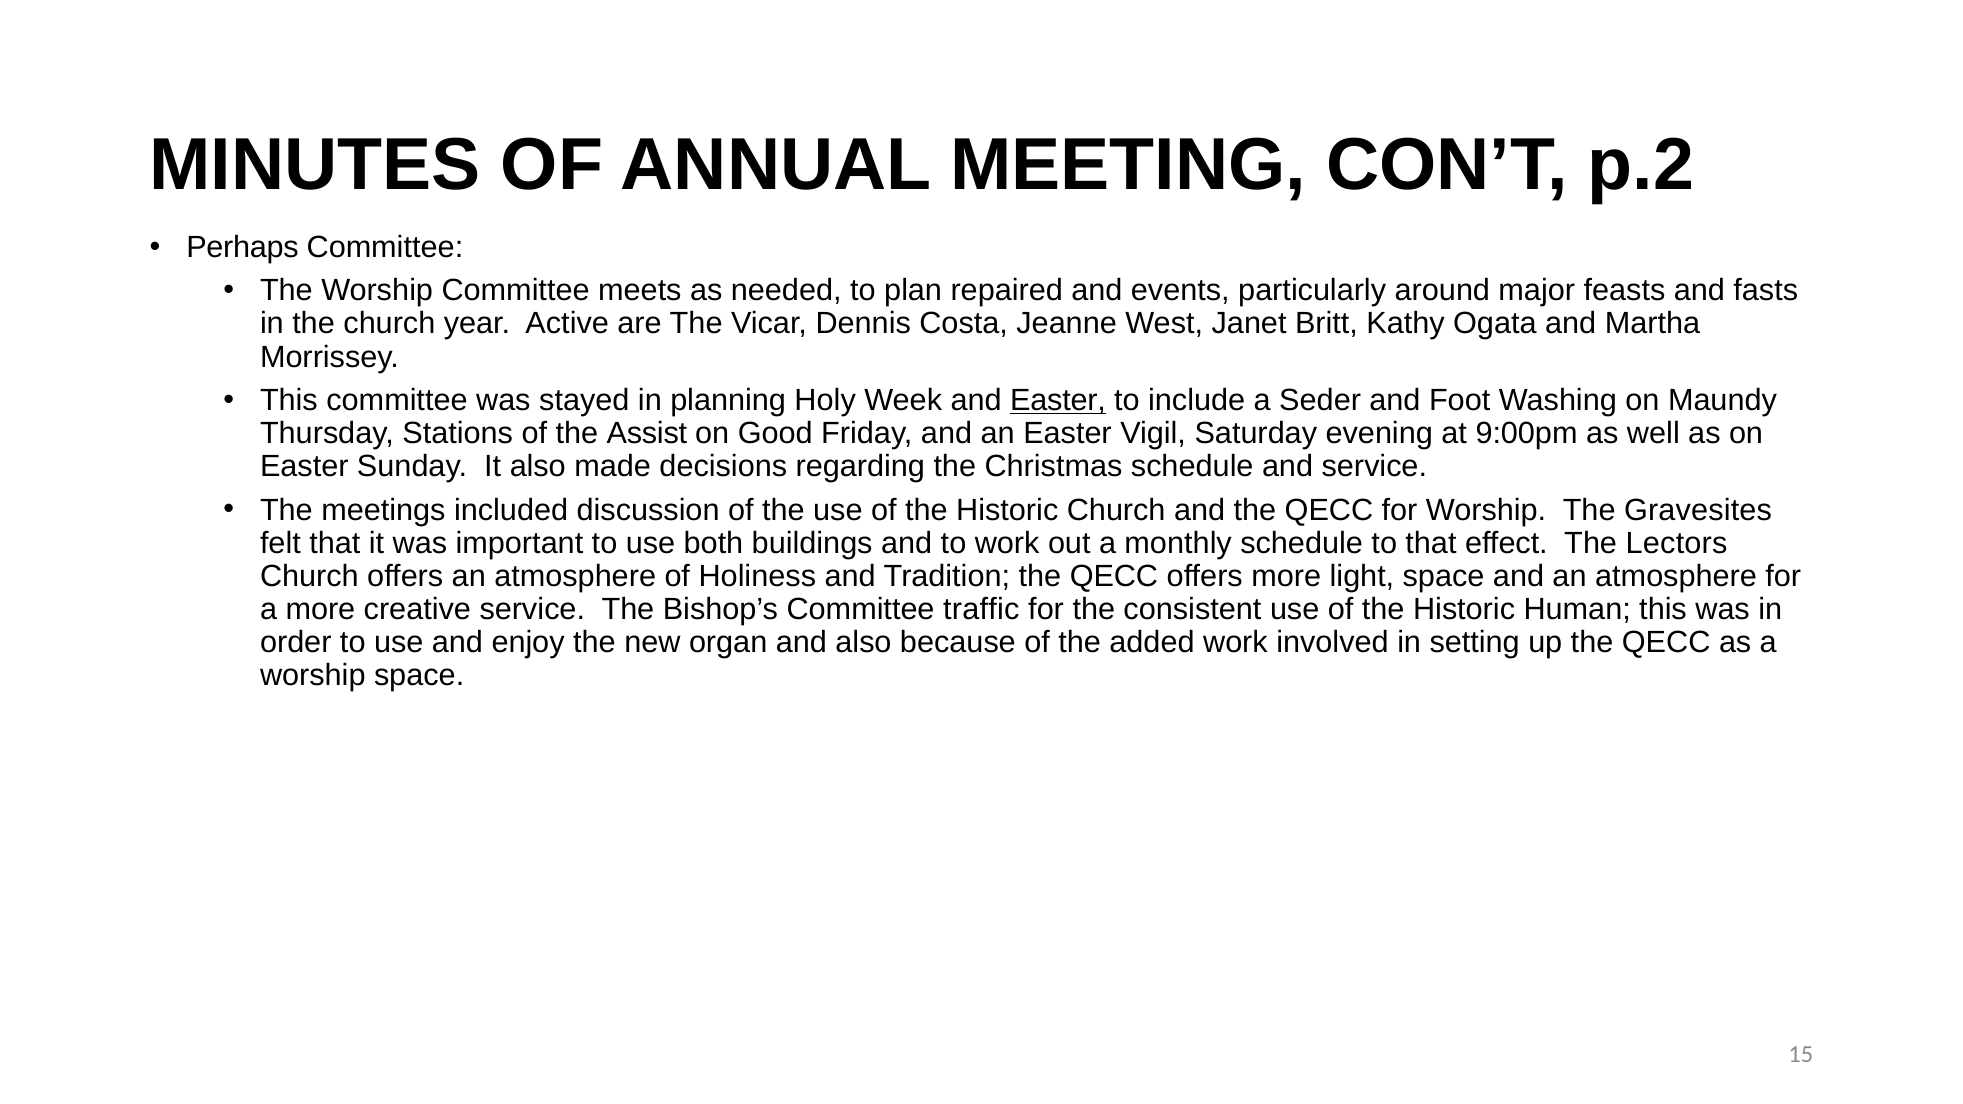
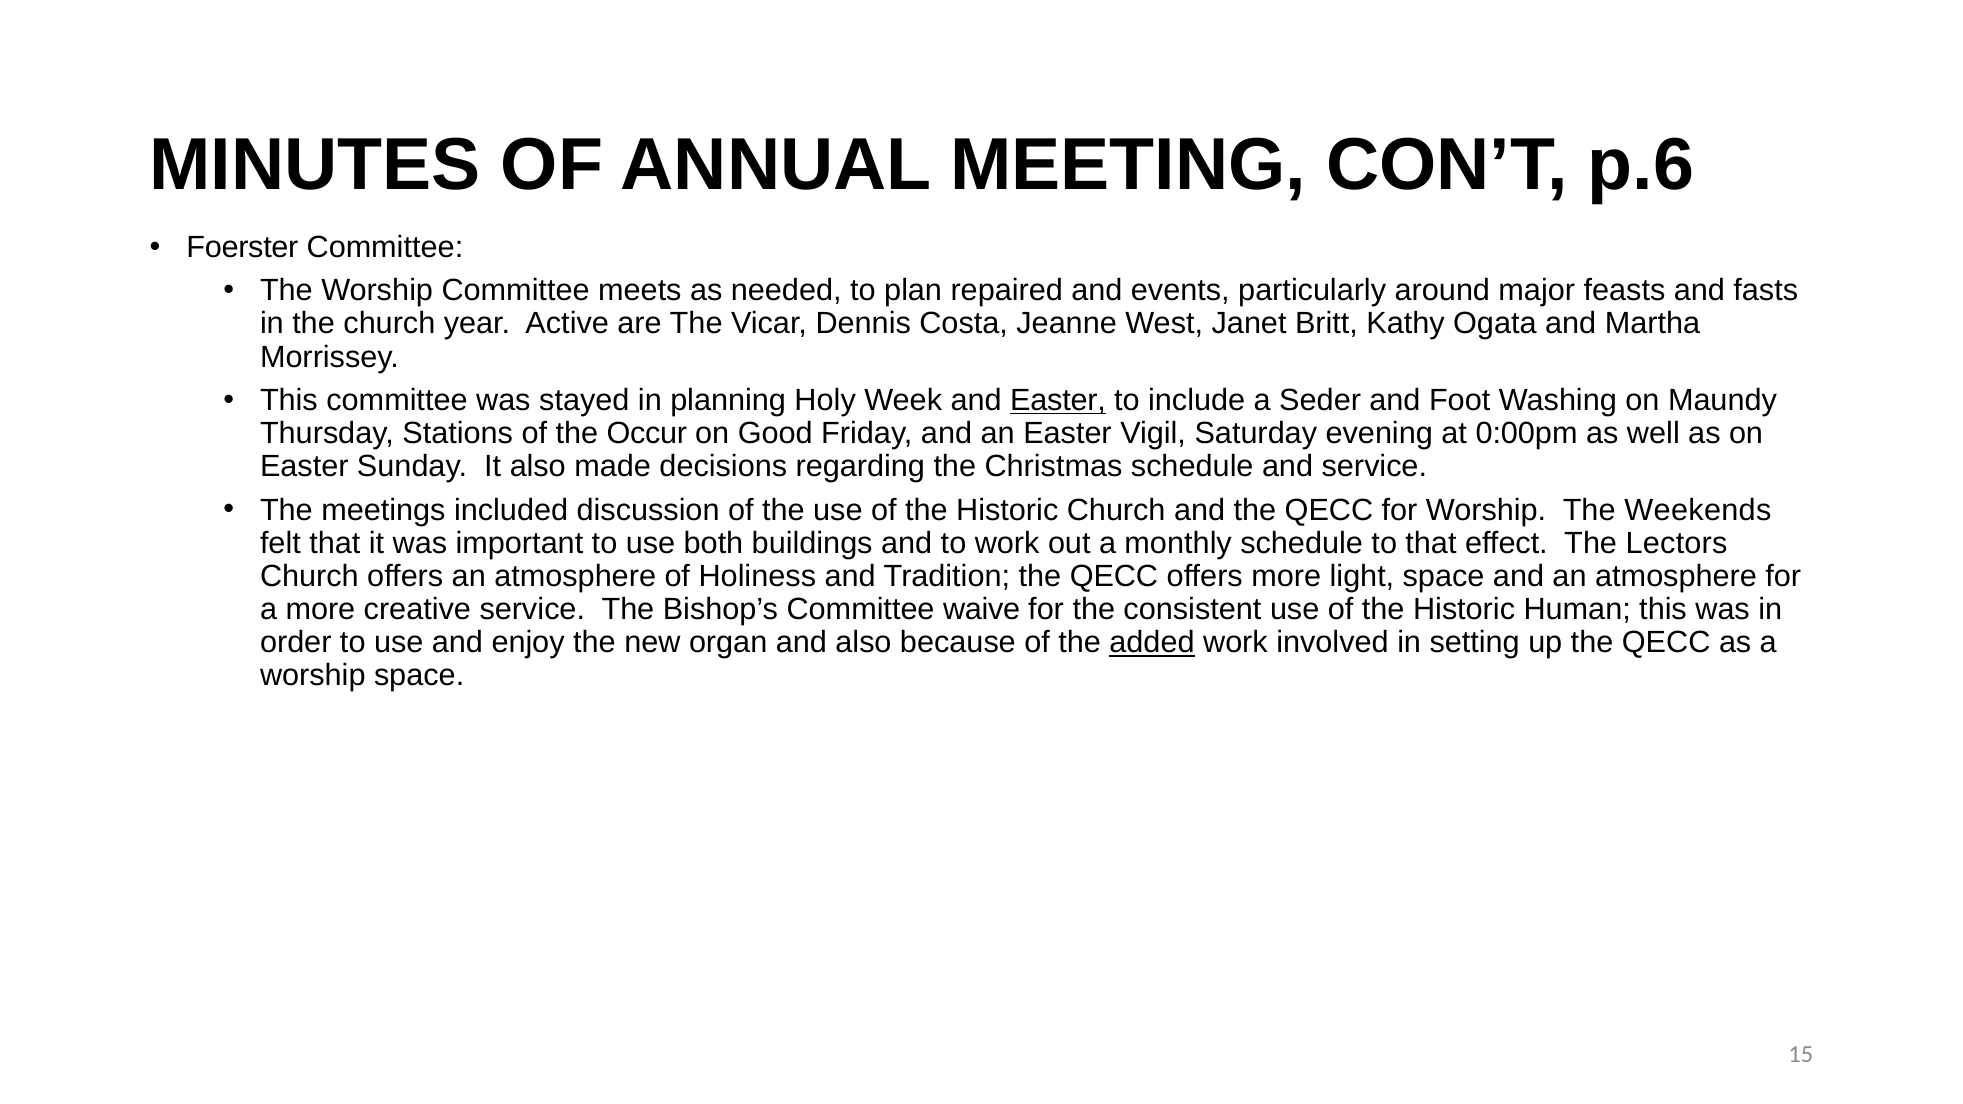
p.2: p.2 -> p.6
Perhaps: Perhaps -> Foerster
Assist: Assist -> Occur
9:00pm: 9:00pm -> 0:00pm
Gravesites: Gravesites -> Weekends
traffic: traffic -> waive
added underline: none -> present
